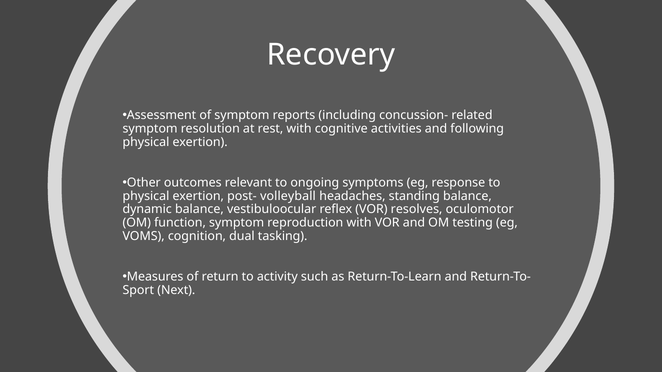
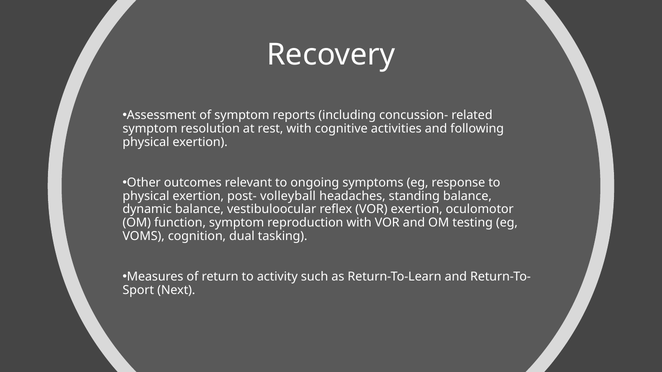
VOR resolves: resolves -> exertion
